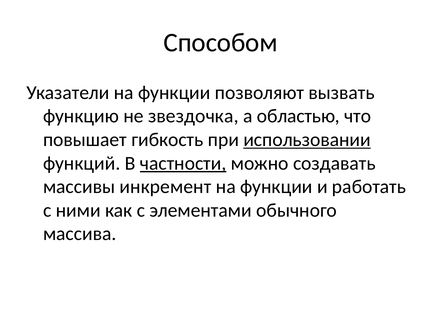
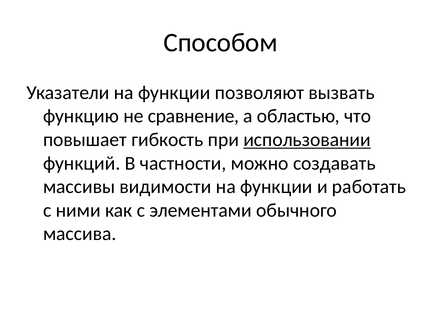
звездочка: звездочка -> сравнение
частности underline: present -> none
инкремент: инкремент -> видимости
